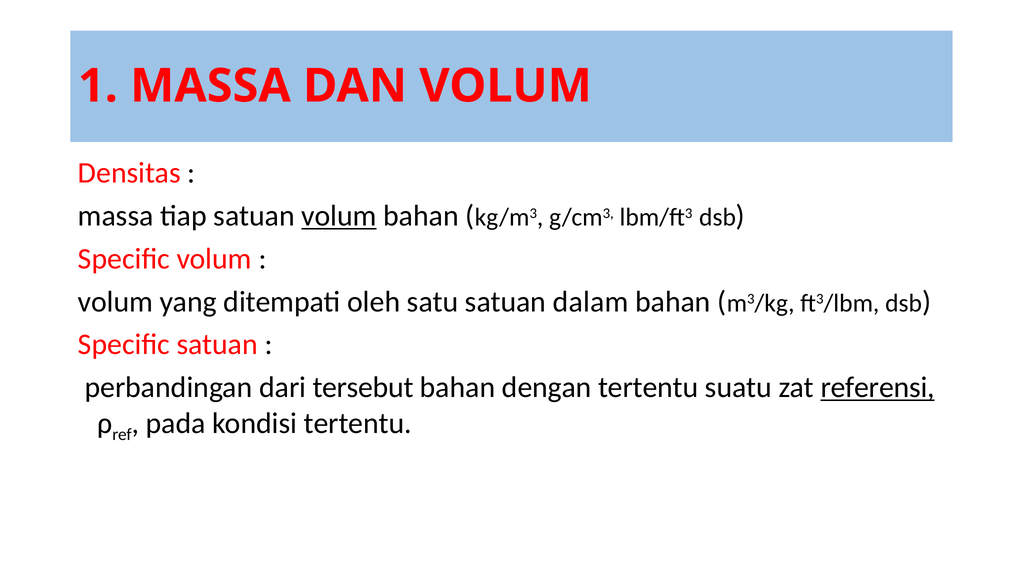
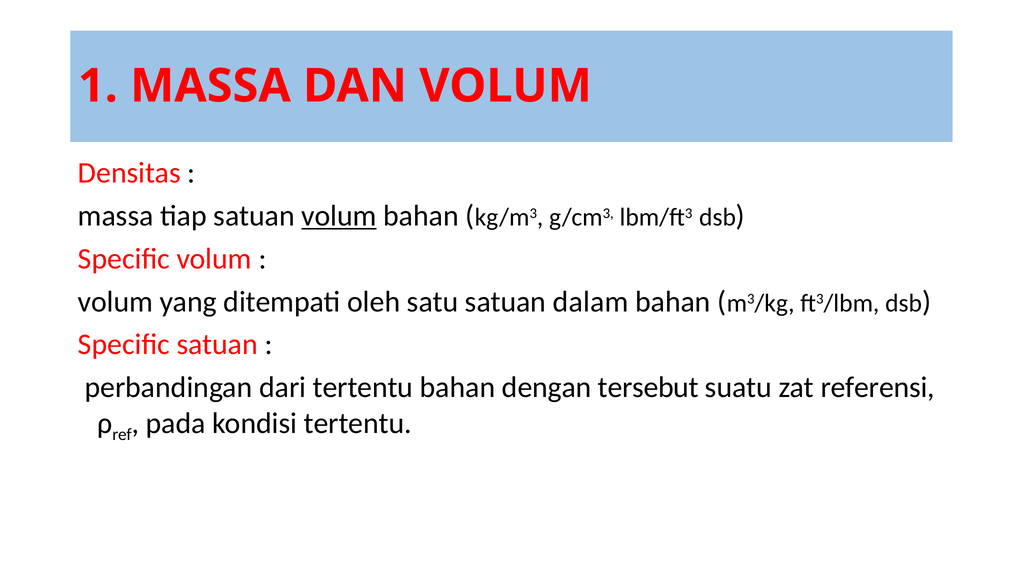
dari tersebut: tersebut -> tertentu
dengan tertentu: tertentu -> tersebut
referensi underline: present -> none
